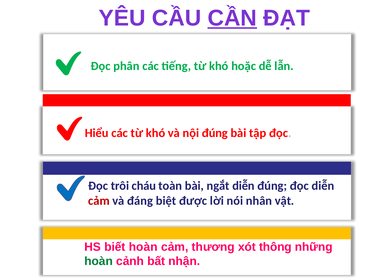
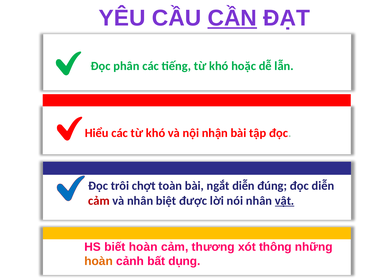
nội đúng: đúng -> nhận
cháu: cháu -> chợt
và đáng: đáng -> nhân
vật underline: none -> present
hoàn at (99, 261) colour: green -> orange
nhận: nhận -> dụng
